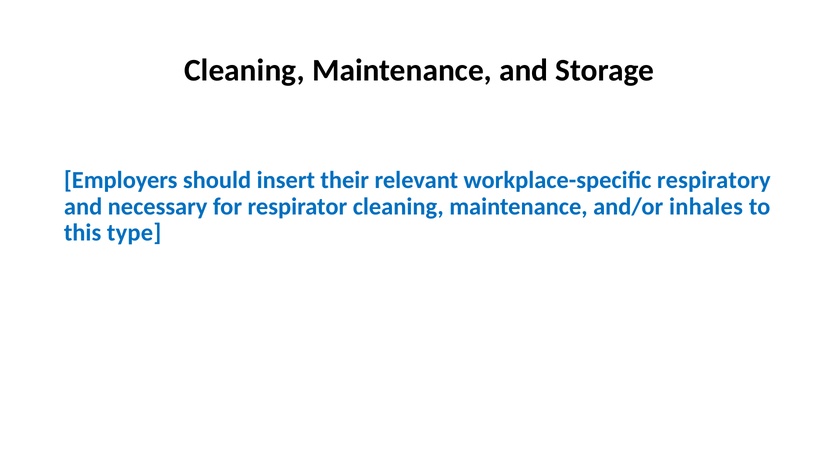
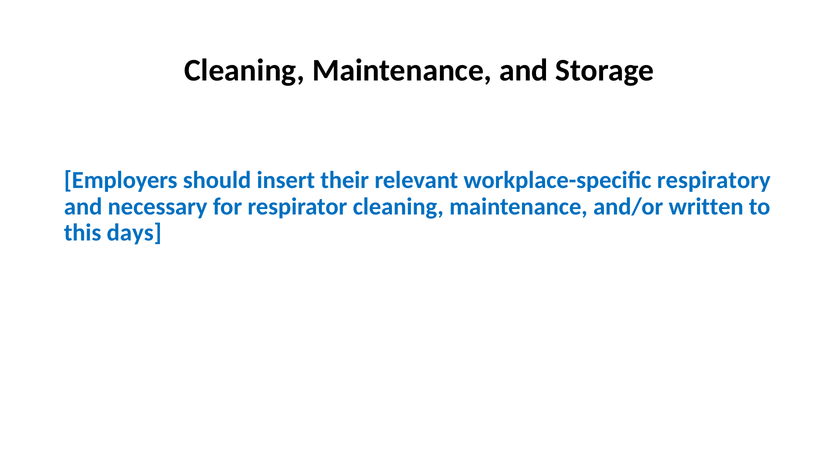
inhales: inhales -> written
type: type -> days
